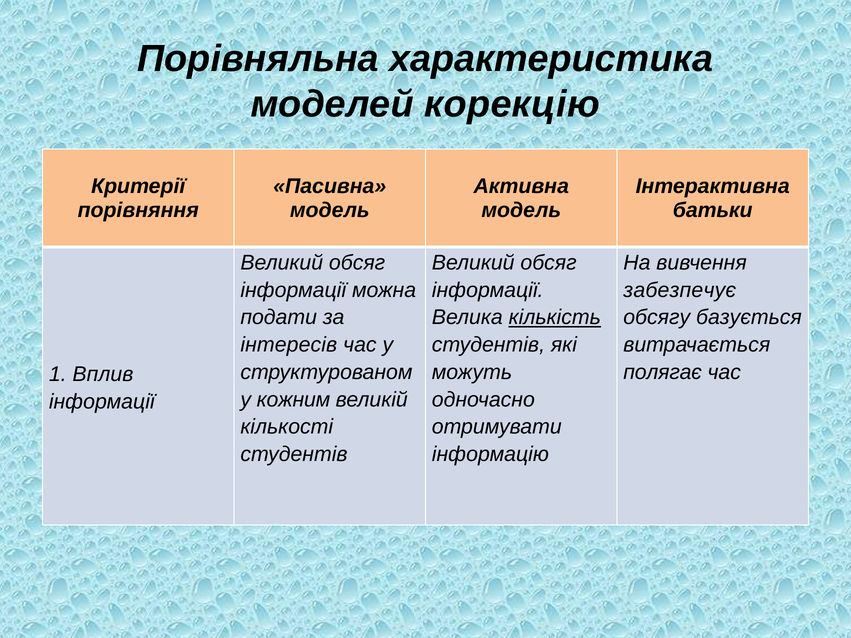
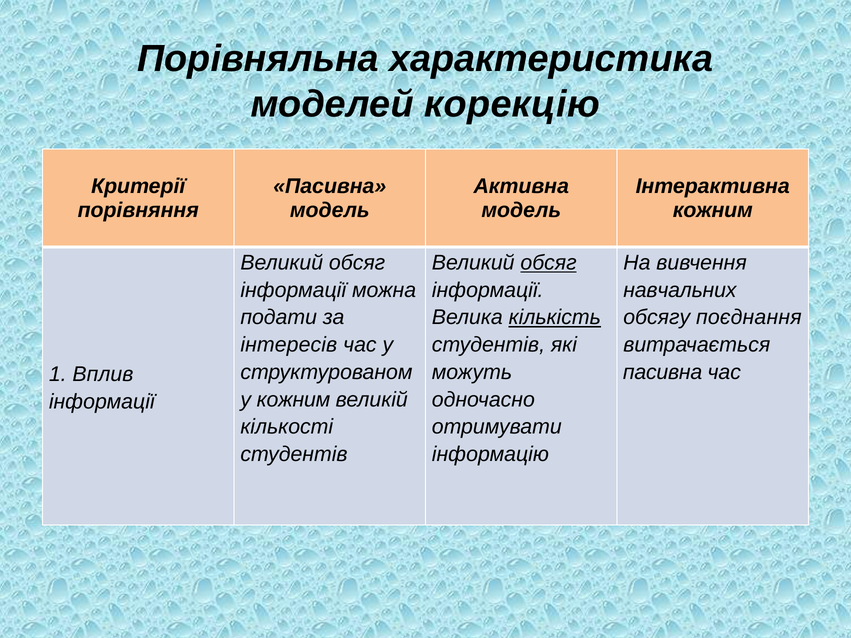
батьки at (713, 210): батьки -> кожним
обсяг at (549, 263) underline: none -> present
забезпечує: забезпечує -> навчальних
базується: базується -> поєднання
полягає at (663, 372): полягає -> пасивна
